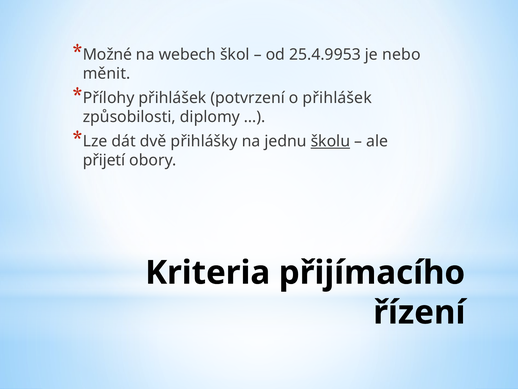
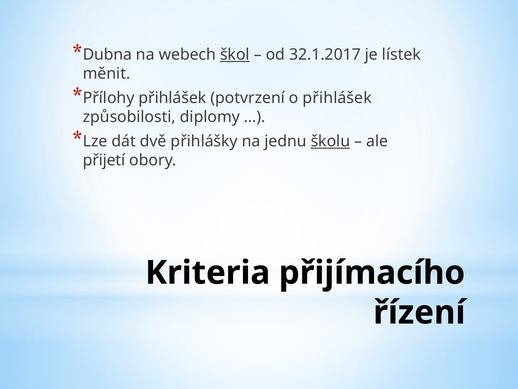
Možné: Možné -> Dubna
škol underline: none -> present
25.4.9953: 25.4.9953 -> 32.1.2017
nebo: nebo -> lístek
